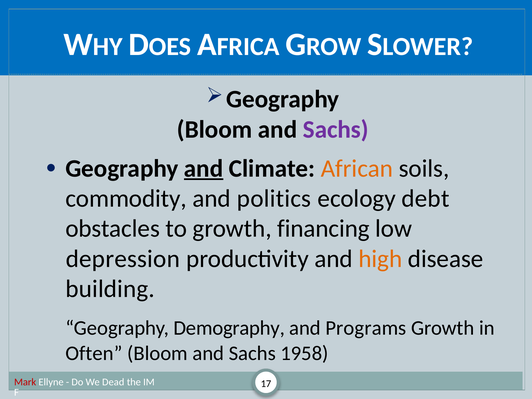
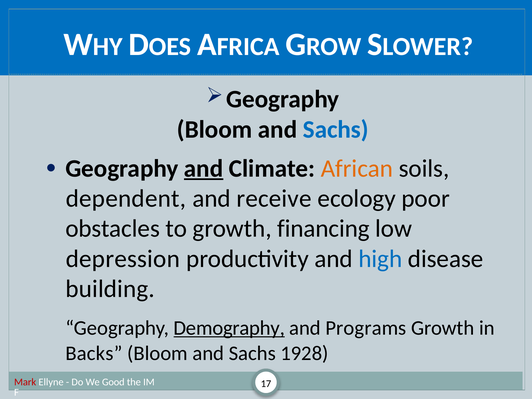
Sachs at (336, 129) colour: purple -> blue
commodity: commodity -> dependent
politics: politics -> receive
debt: debt -> poor
high colour: orange -> blue
Demography underline: none -> present
Often: Often -> Backs
1958: 1958 -> 1928
Dead: Dead -> Good
